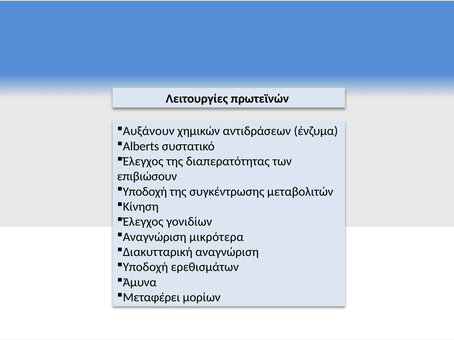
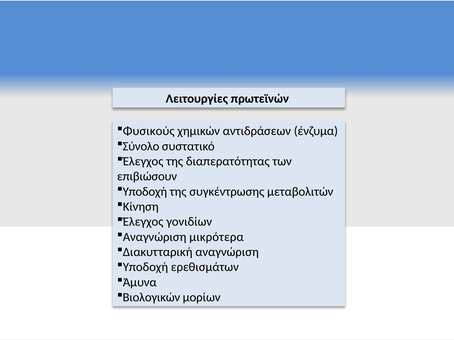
Αυξάνουν: Αυξάνουν -> Φυσικούς
Alberts: Alberts -> Σύνολο
Μεταφέρει: Μεταφέρει -> Βιολογικών
